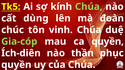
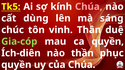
Chúa at (89, 7) colour: light green -> pink
đoàn: đoàn -> sáng
vinh Chúa: Chúa -> Thân
